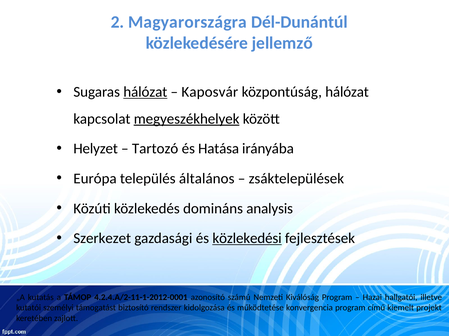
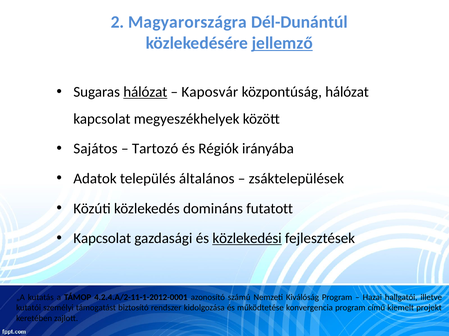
jellemző underline: none -> present
megyeszékhelyek underline: present -> none
Helyzet: Helyzet -> Sajátos
Hatása: Hatása -> Régiók
Európa: Európa -> Adatok
analysis: analysis -> futatott
Szerkezet at (102, 239): Szerkezet -> Kapcsolat
